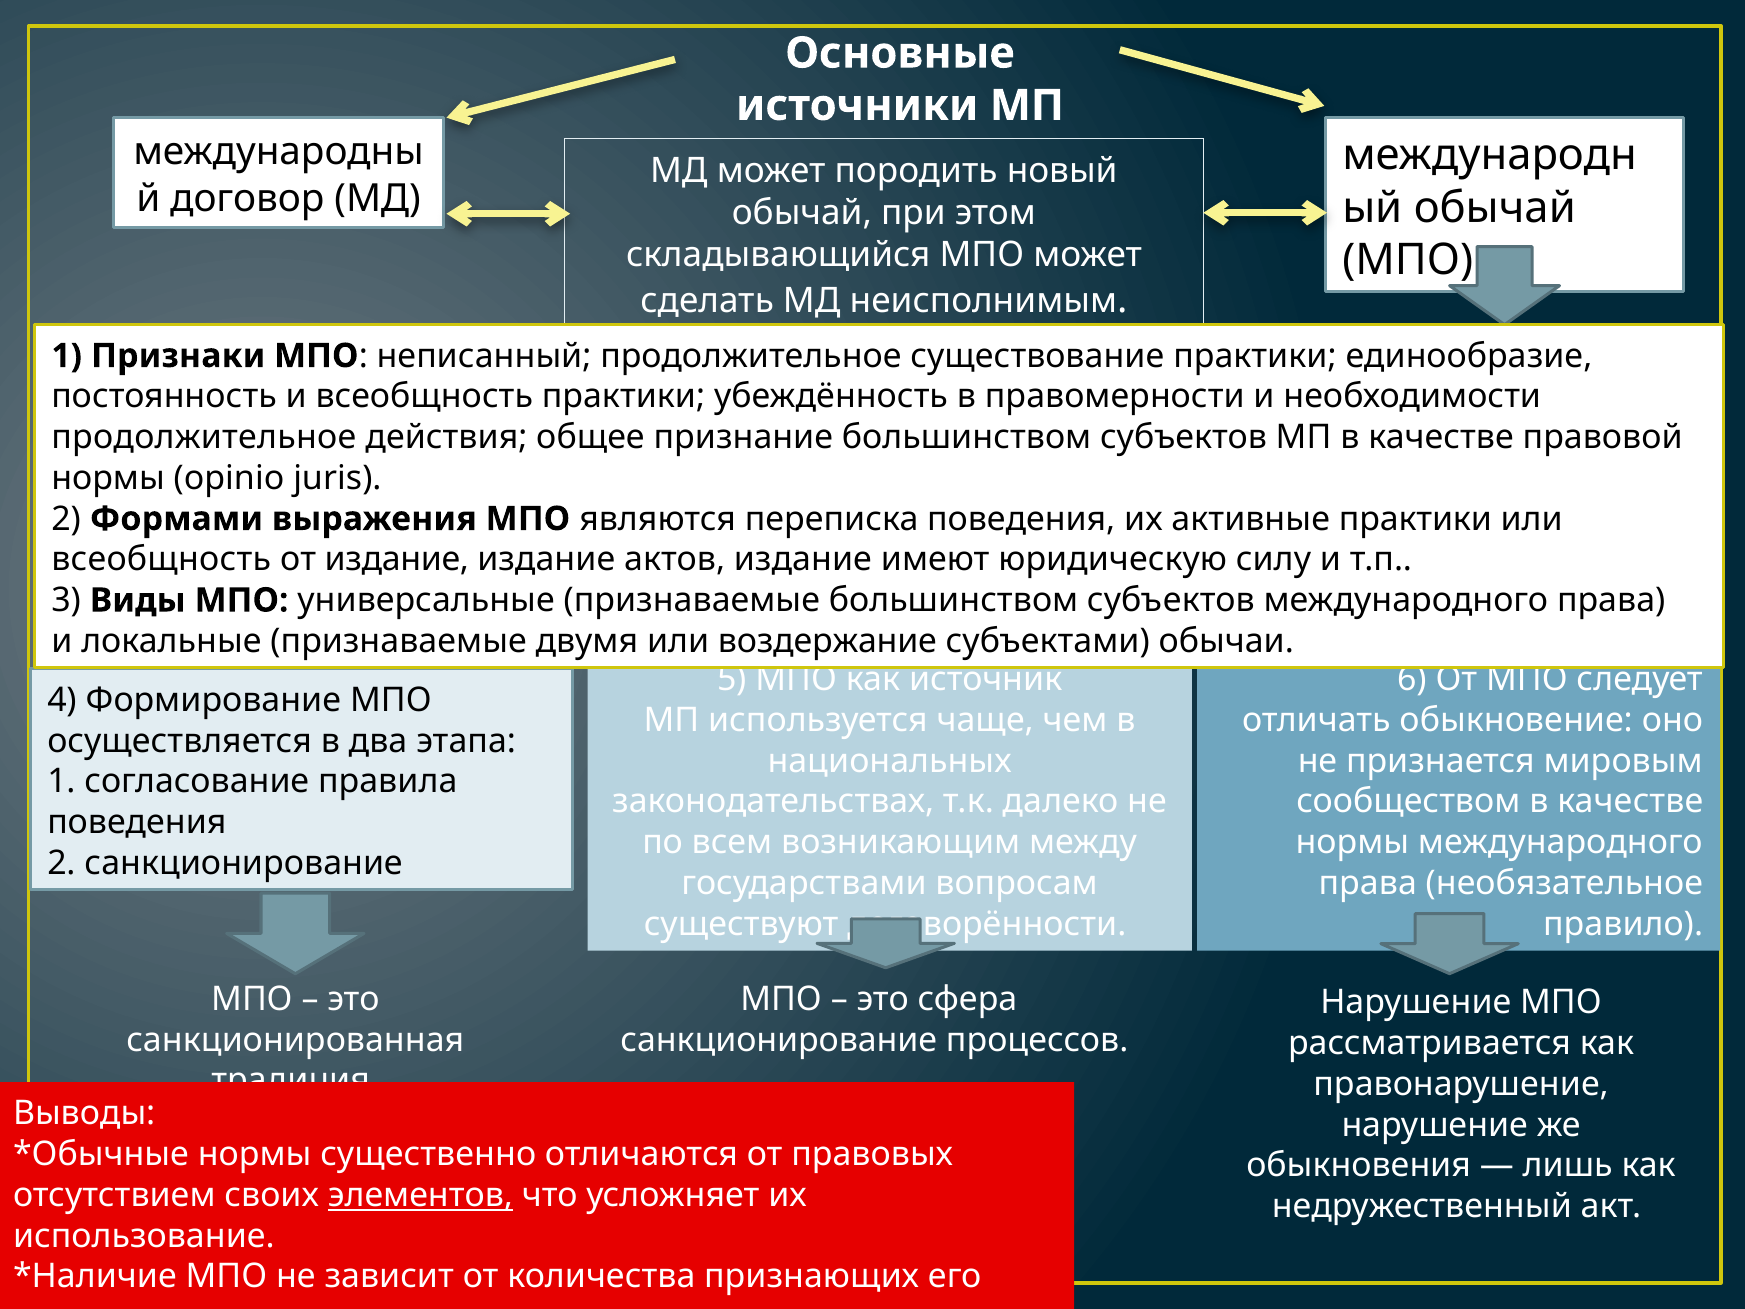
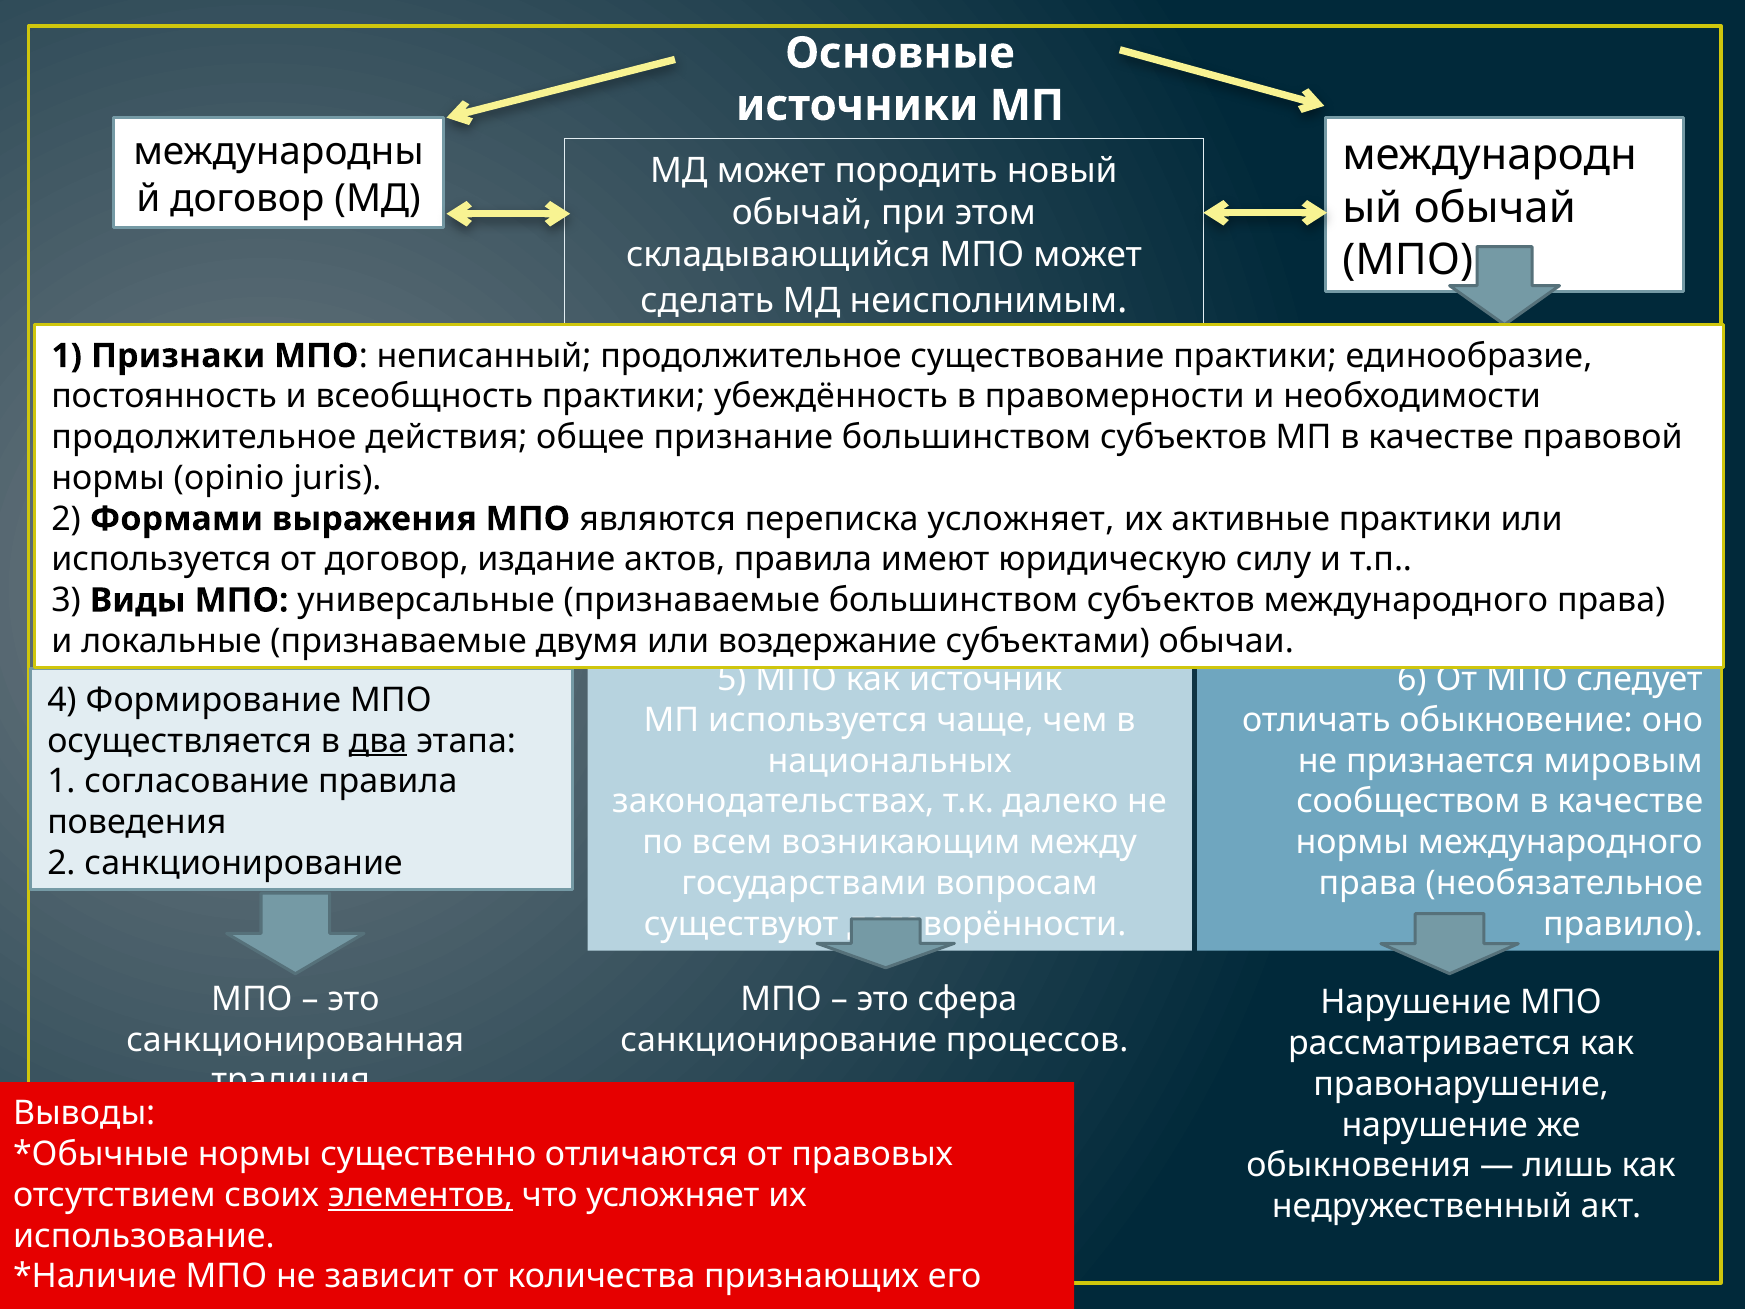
переписка поведения: поведения -> усложняет
всеобщность at (161, 559): всеобщность -> используется
от издание: издание -> договор
актов издание: издание -> правила
два underline: none -> present
